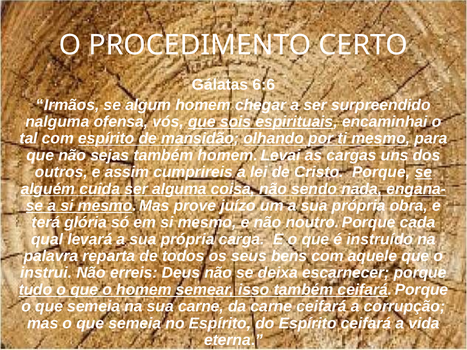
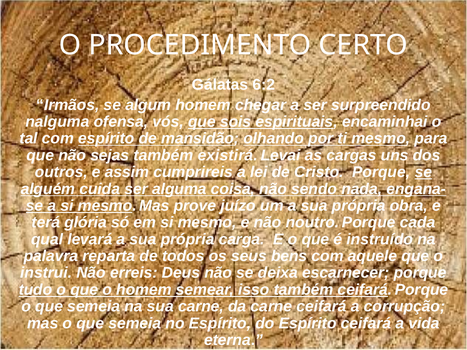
6:6: 6:6 -> 6:2
também homem: homem -> existirá
